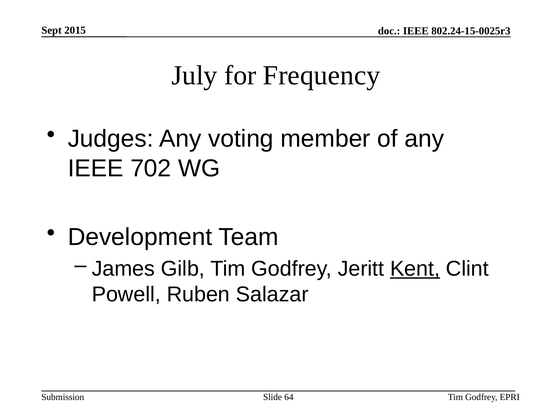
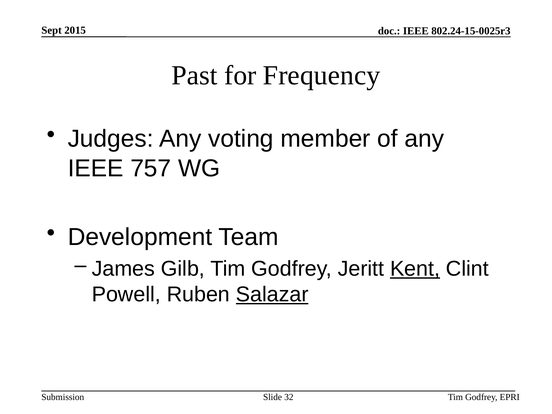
July: July -> Past
702: 702 -> 757
Salazar underline: none -> present
64: 64 -> 32
